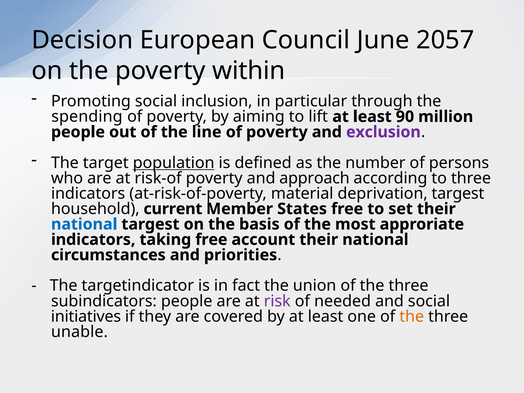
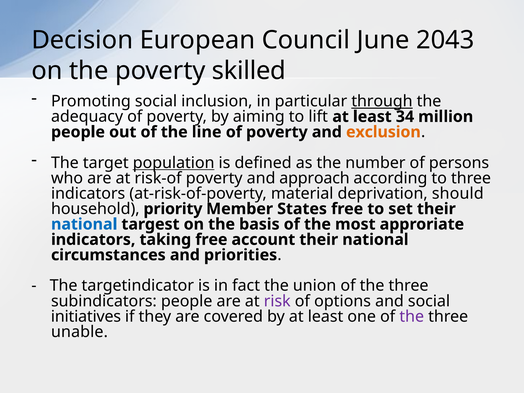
2057: 2057 -> 2043
within: within -> skilled
through underline: none -> present
spending: spending -> adequacy
90: 90 -> 34
exclusion colour: purple -> orange
deprivation targest: targest -> should
current: current -> priority
needed: needed -> options
the at (412, 316) colour: orange -> purple
